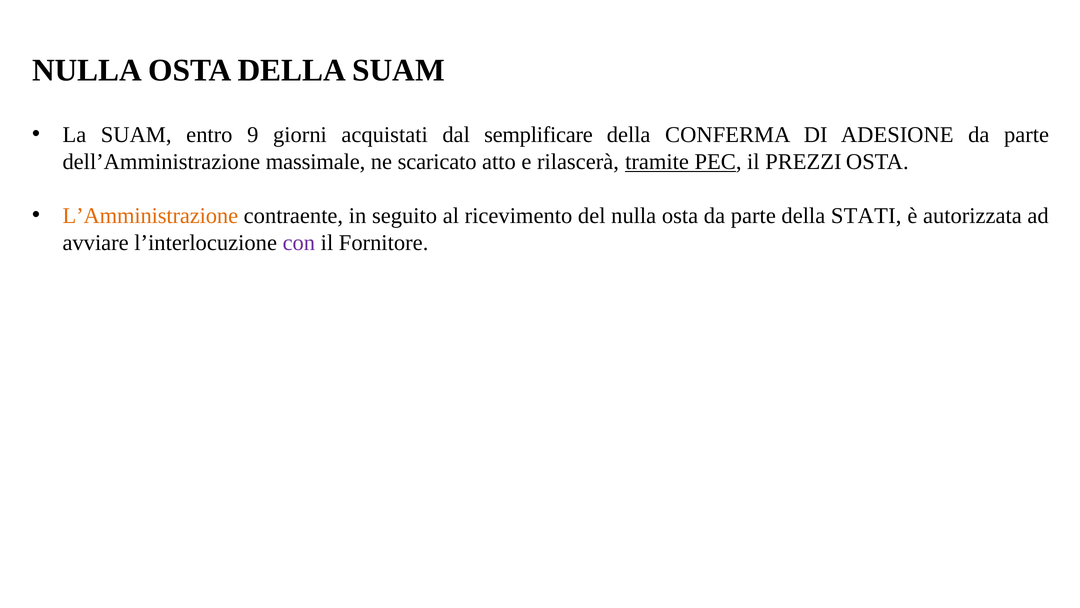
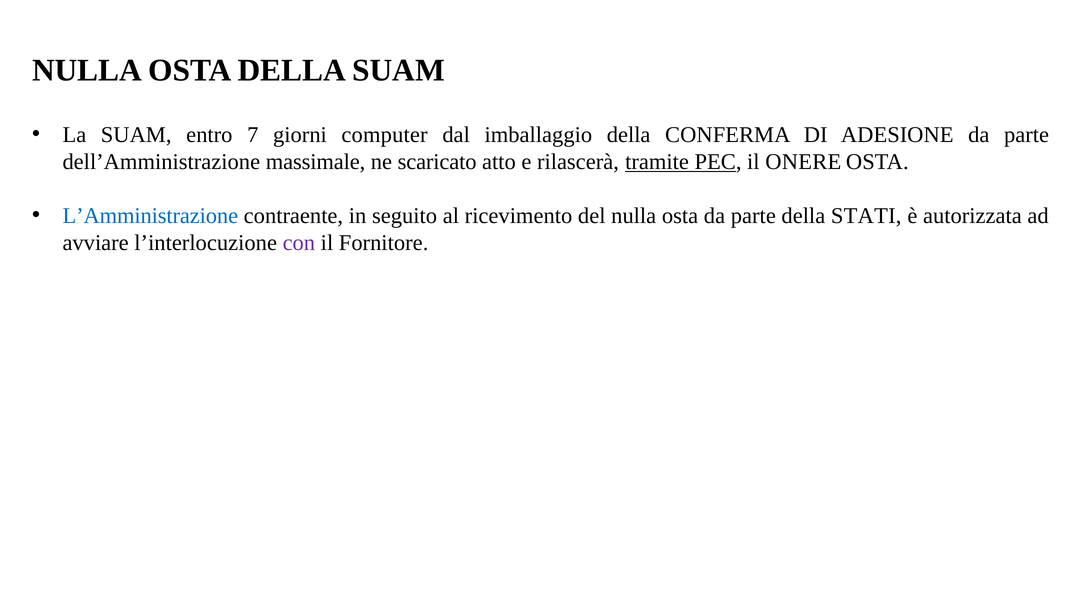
9: 9 -> 7
acquistati: acquistati -> computer
semplificare: semplificare -> imballaggio
PREZZI: PREZZI -> ONERE
L’Amministrazione colour: orange -> blue
